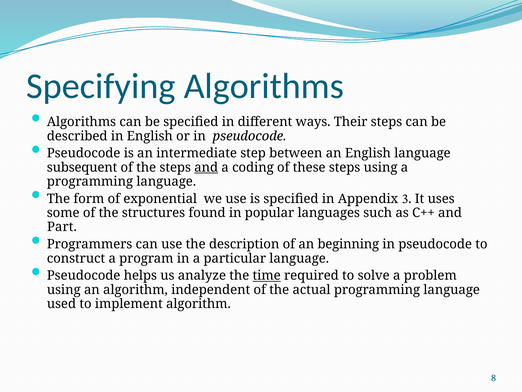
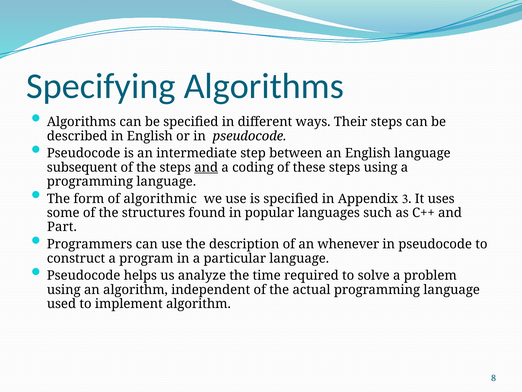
exponential: exponential -> algorithmic
beginning: beginning -> whenever
time underline: present -> none
